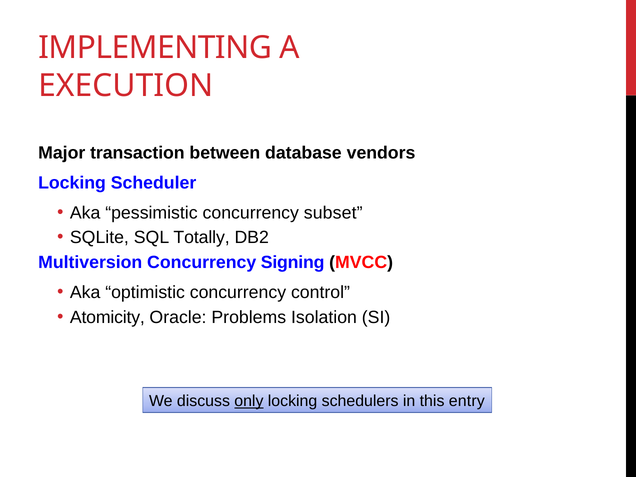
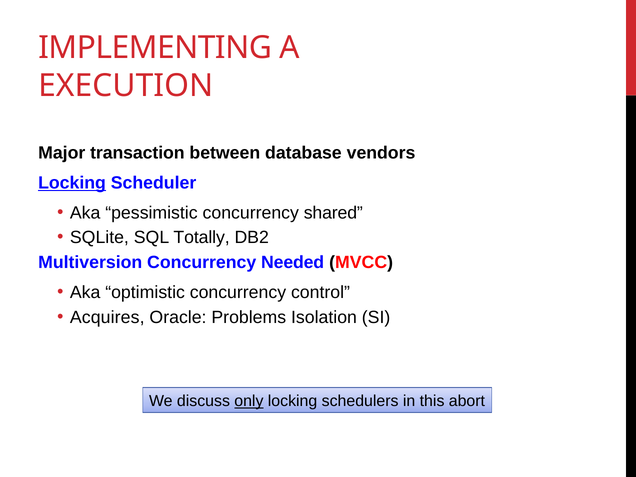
Locking at (72, 183) underline: none -> present
subset: subset -> shared
Signing: Signing -> Needed
Atomicity: Atomicity -> Acquires
entry: entry -> abort
